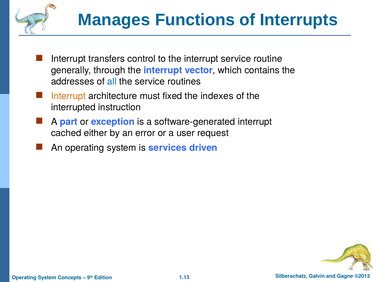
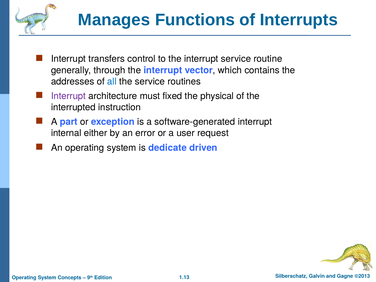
Interrupt at (68, 96) colour: orange -> purple
indexes: indexes -> physical
cached: cached -> internal
services: services -> dedicate
